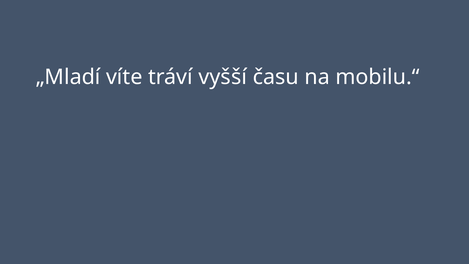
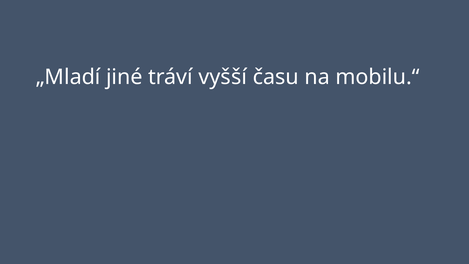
víte: víte -> jiné
